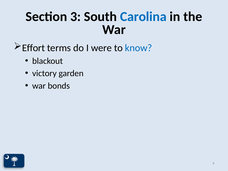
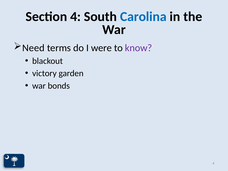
Section 3: 3 -> 4
Effort: Effort -> Need
know colour: blue -> purple
